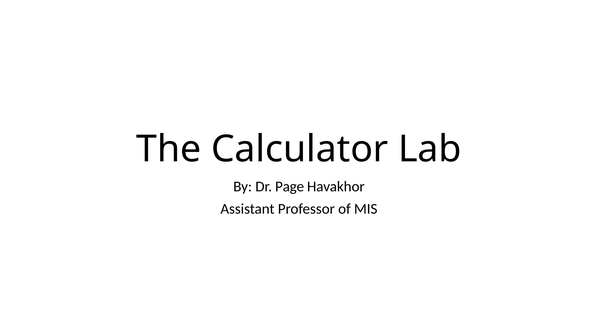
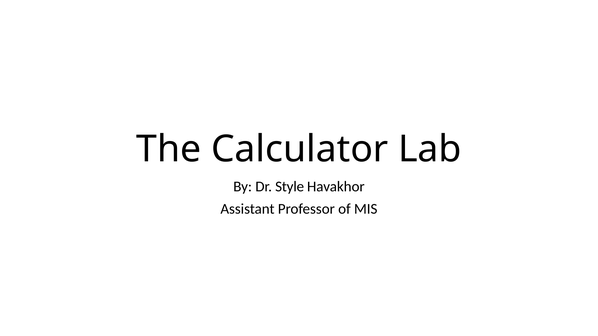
Page: Page -> Style
